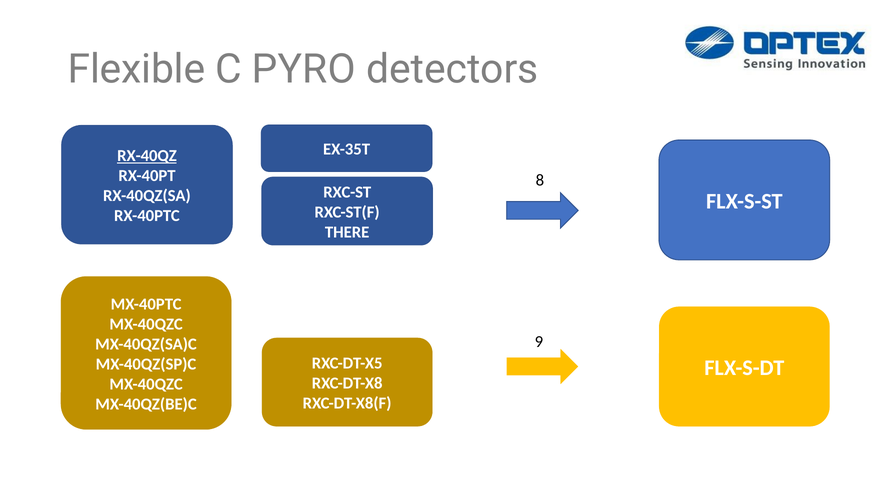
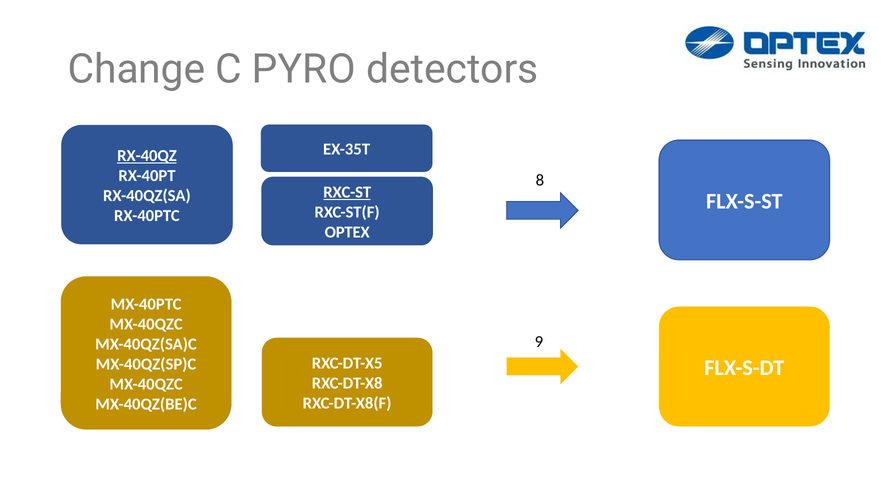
Flexible: Flexible -> Change
RXC-ST underline: none -> present
THERE: THERE -> OPTEX
